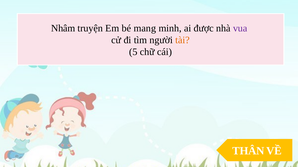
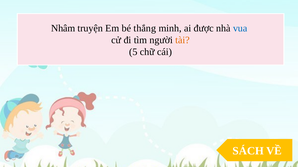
mang: mang -> thắng
vua colour: purple -> blue
THÂN: THÂN -> SÁCH
